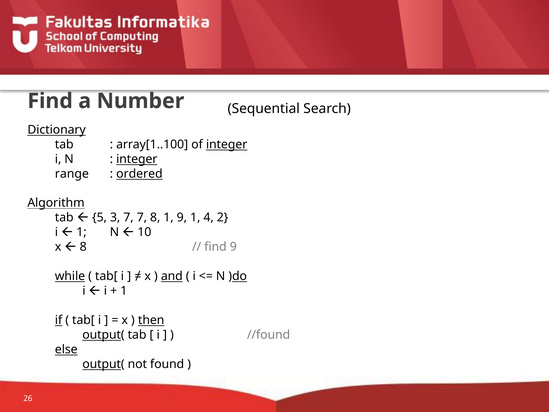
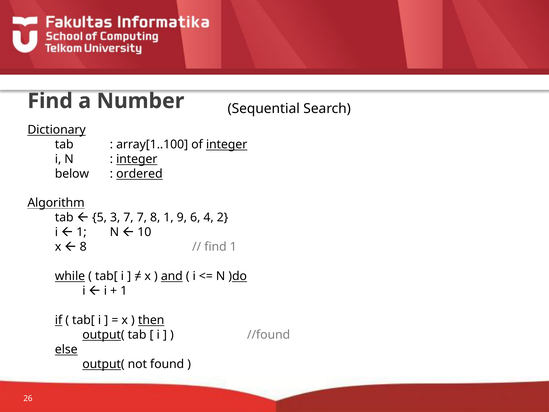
range: range -> below
9 1: 1 -> 6
find 9: 9 -> 1
